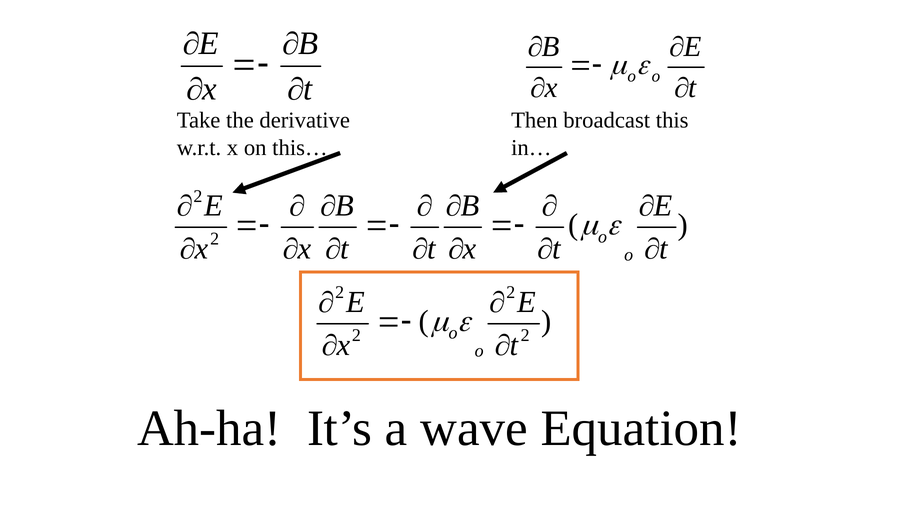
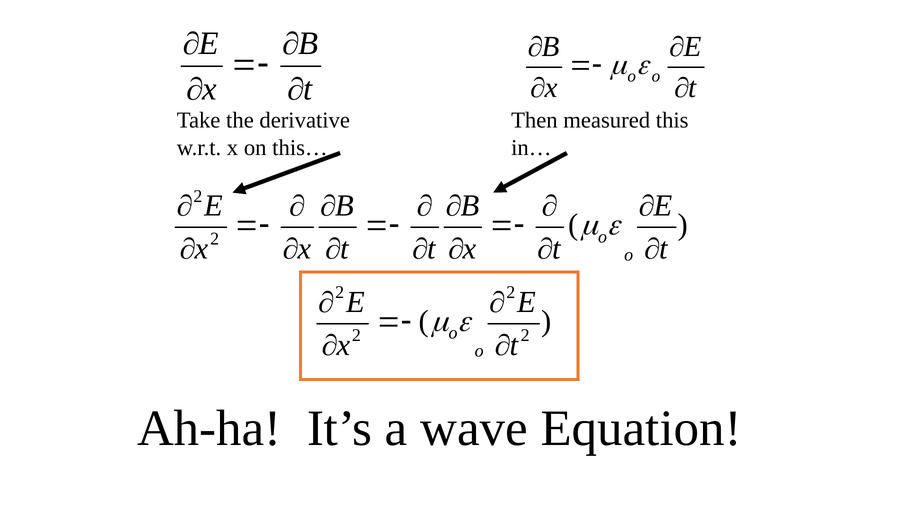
broadcast: broadcast -> measured
